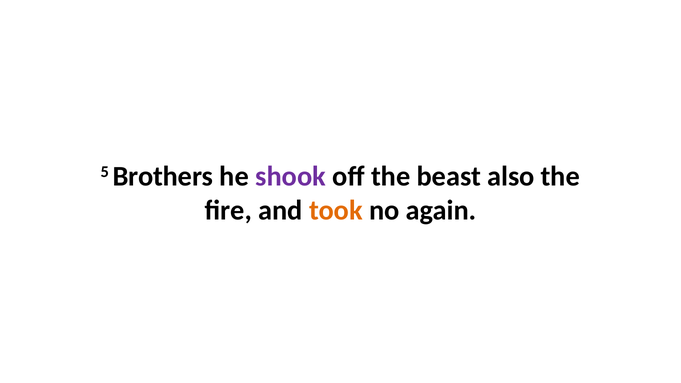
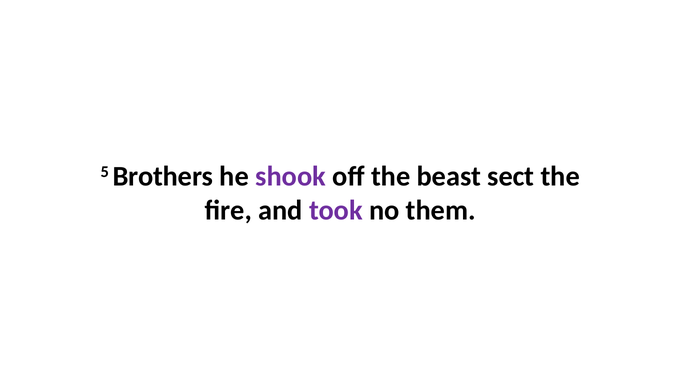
also: also -> sect
took colour: orange -> purple
again: again -> them
